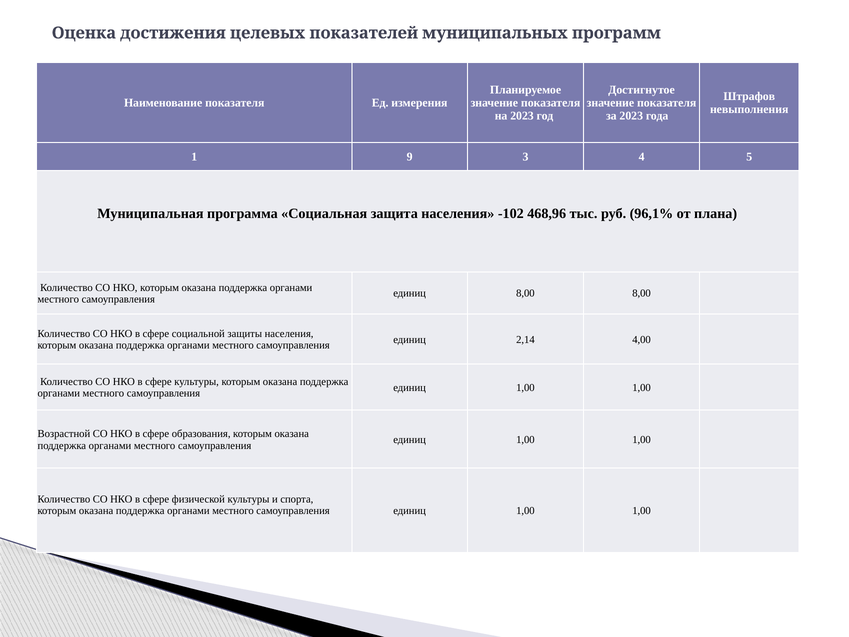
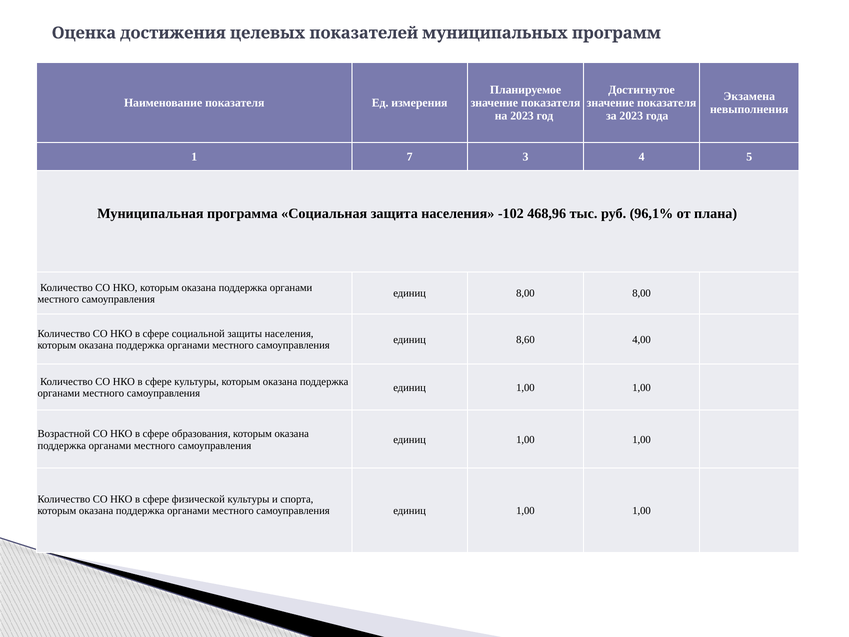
Штрафов: Штрафов -> Экзамена
9: 9 -> 7
2,14: 2,14 -> 8,60
